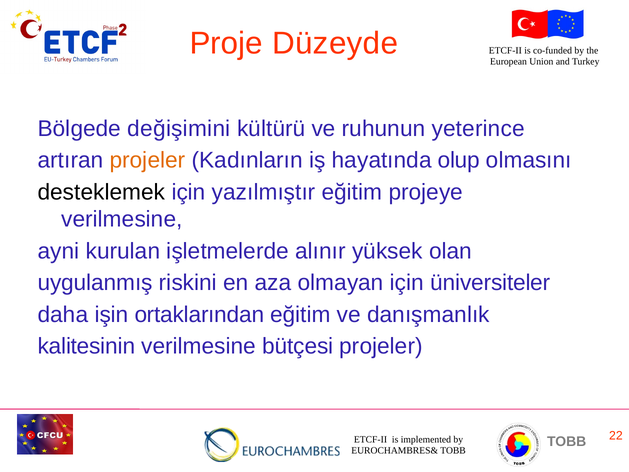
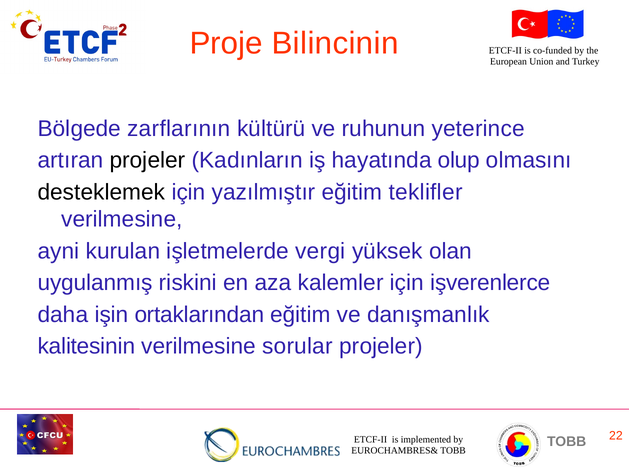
Düzeyde: Düzeyde -> Bilincinin
değişimini: değişimini -> zarflarının
projeler at (148, 160) colour: orange -> black
projeye: projeye -> teklifler
alınır: alınır -> vergi
olmayan: olmayan -> kalemler
üniversiteler: üniversiteler -> işverenlerce
bütçesi: bütçesi -> sorular
